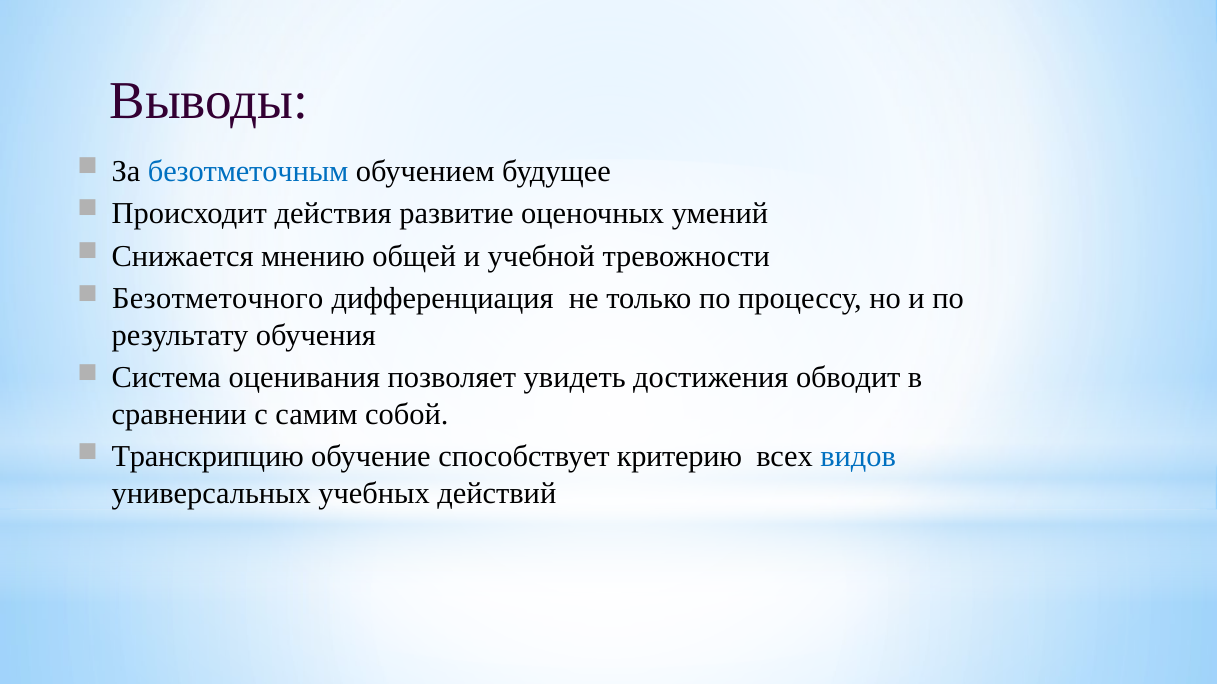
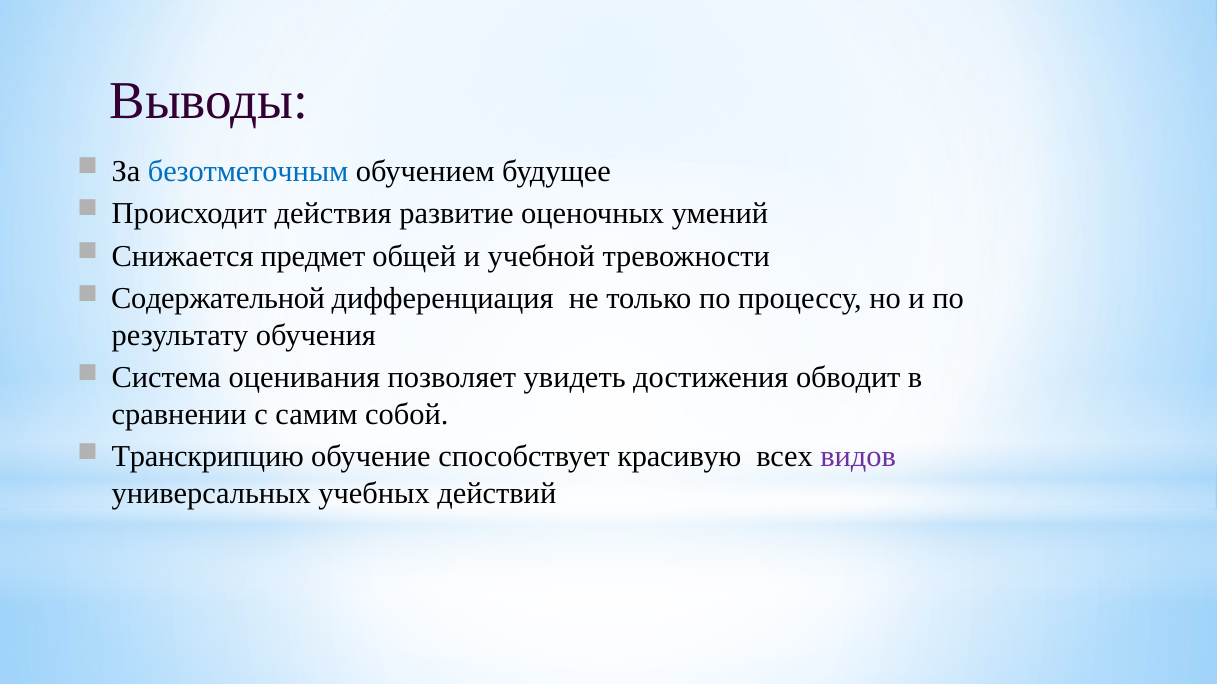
мнению: мнению -> предмет
Безотметочного: Безотметочного -> Содержательной
критерию: критерию -> красивую
видов colour: blue -> purple
